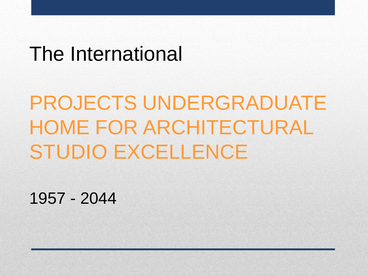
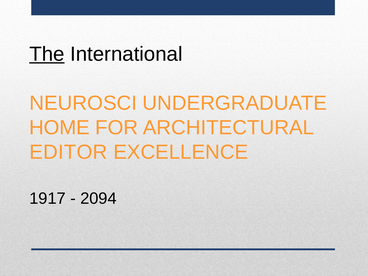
The underline: none -> present
PROJECTS: PROJECTS -> NEUROSCI
STUDIO: STUDIO -> EDITOR
1957: 1957 -> 1917
2044: 2044 -> 2094
